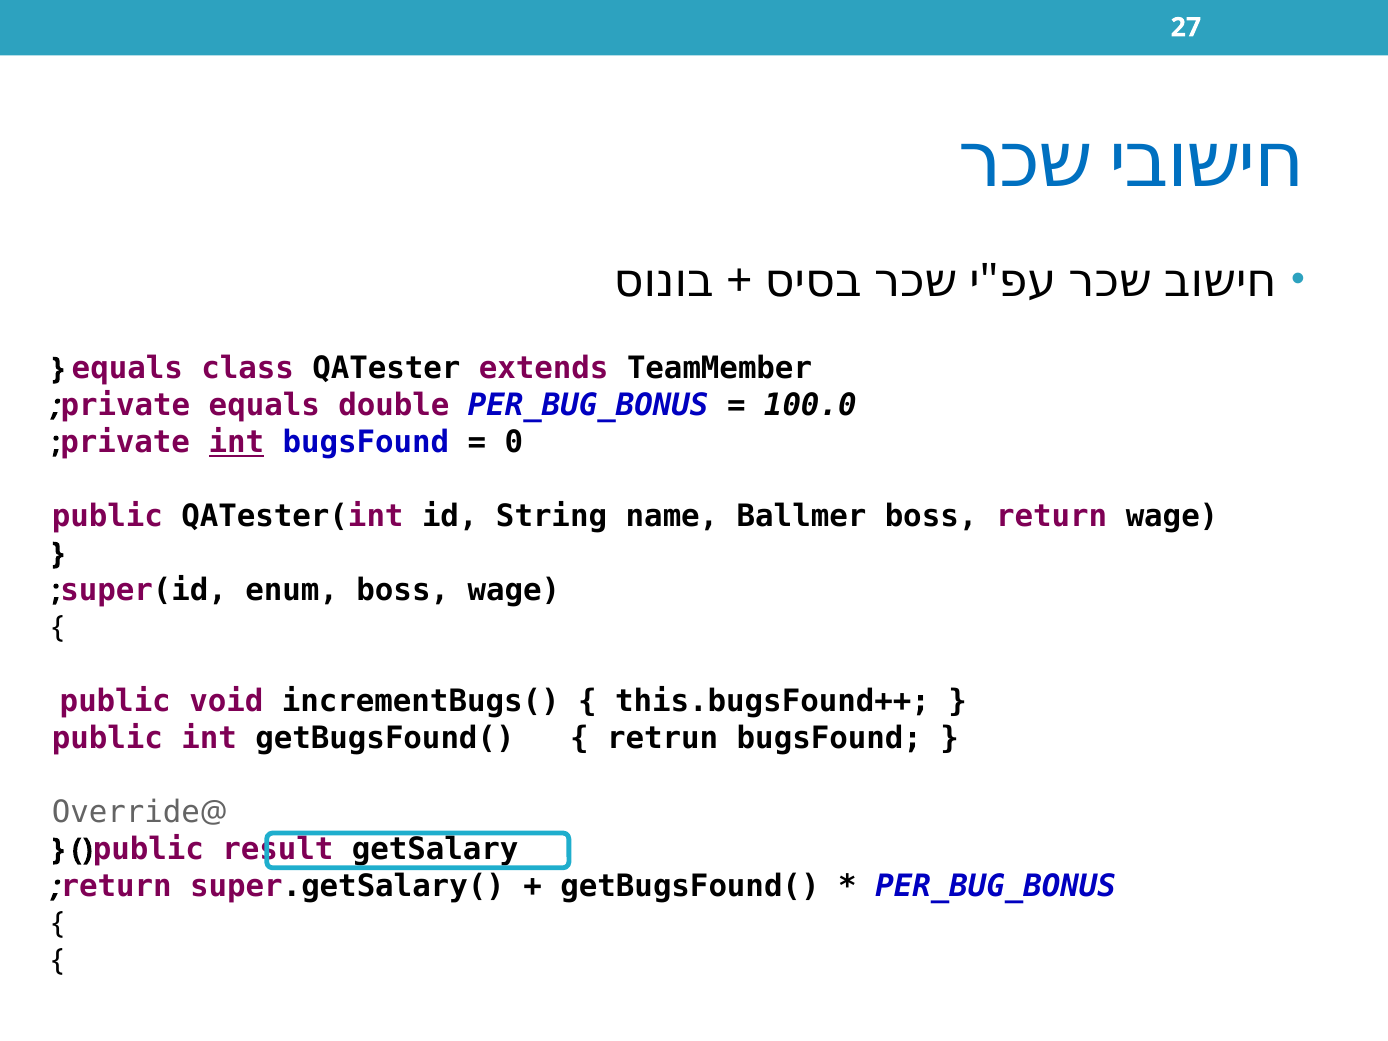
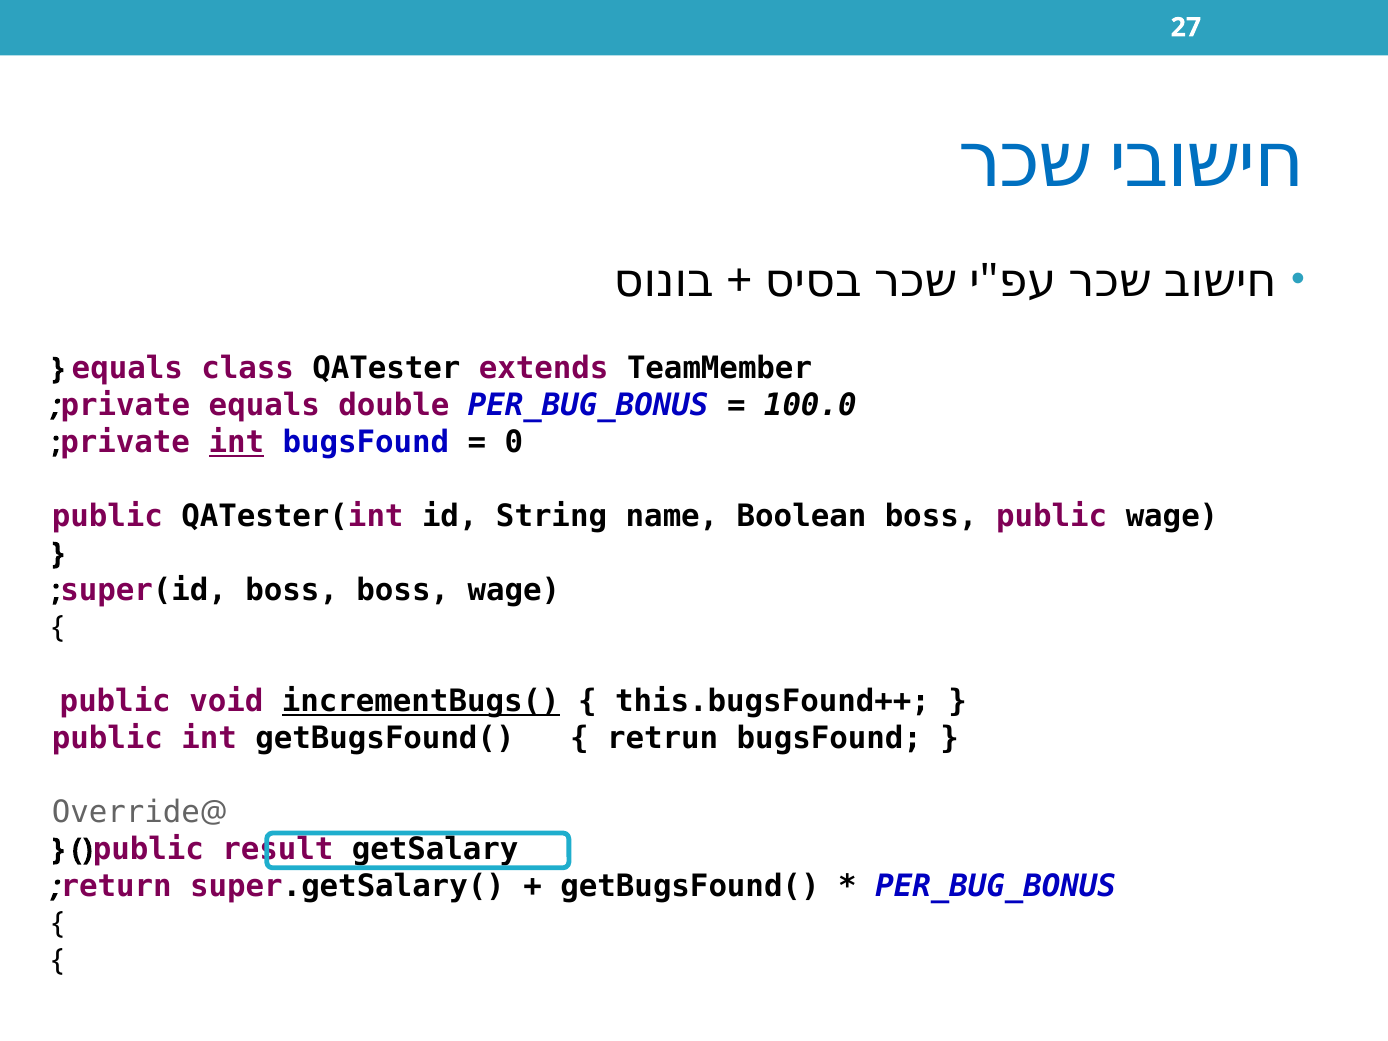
Ballmer: Ballmer -> Boolean
boss return: return -> public
super(id enum: enum -> boss
incrementBugs( underline: none -> present
